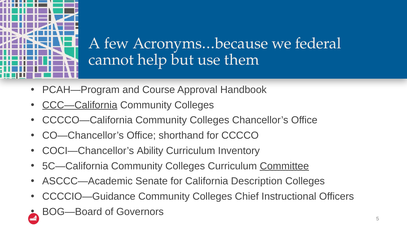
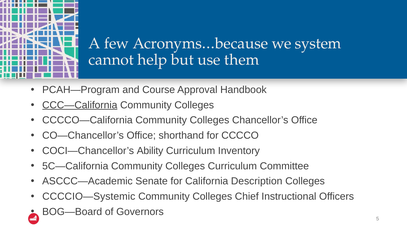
federal: federal -> system
Committee underline: present -> none
CCCCIO—Guidance: CCCCIO—Guidance -> CCCCIO—Systemic
